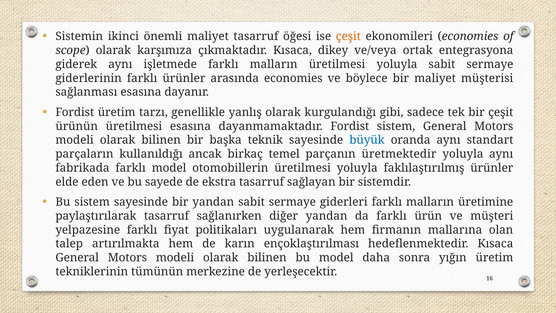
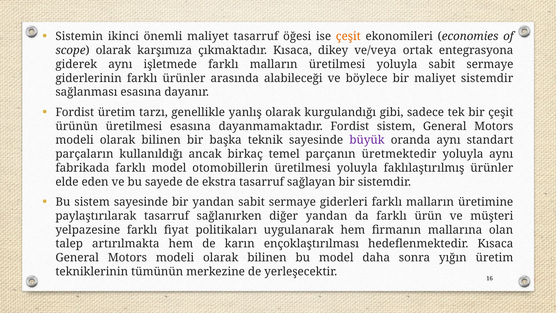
arasında economies: economies -> alabileceği
maliyet müşterisi: müşterisi -> sistemdir
büyük colour: blue -> purple
